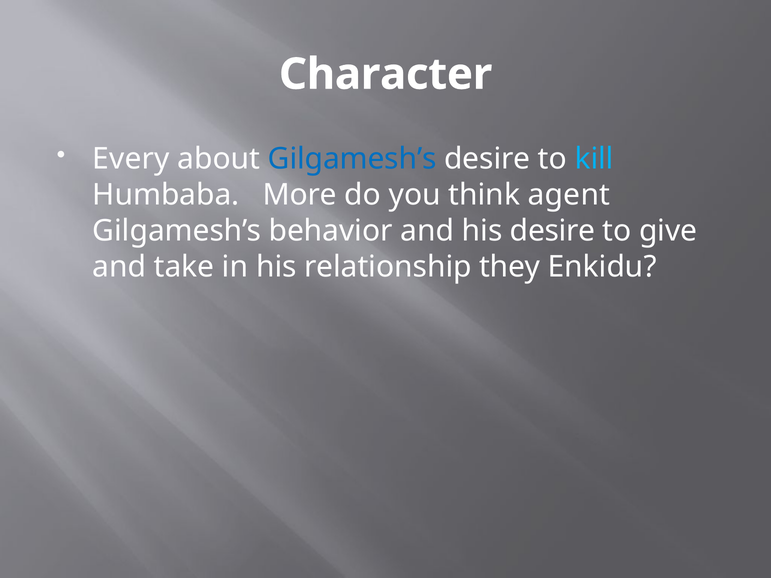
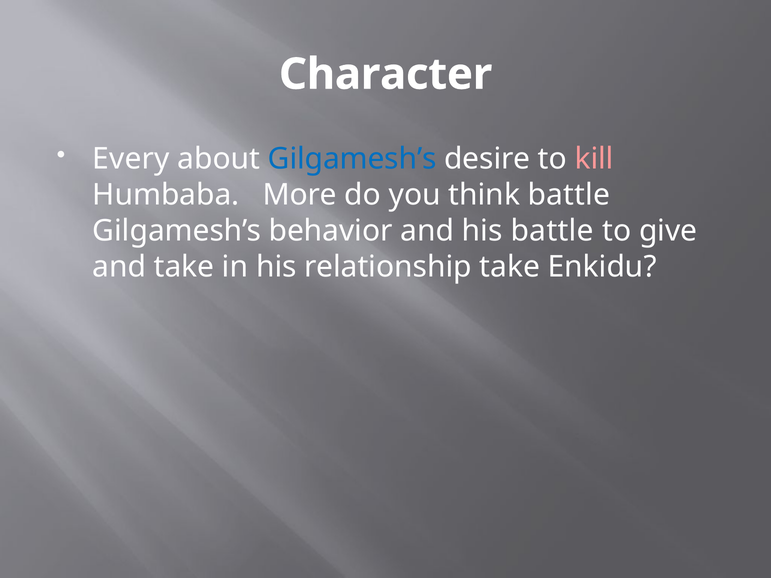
kill colour: light blue -> pink
think agent: agent -> battle
his desire: desire -> battle
relationship they: they -> take
